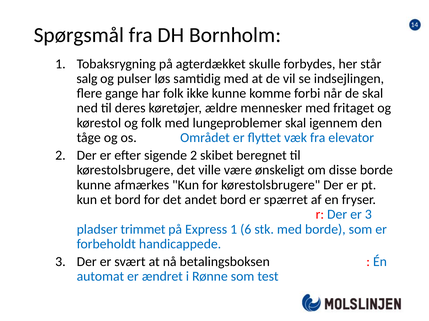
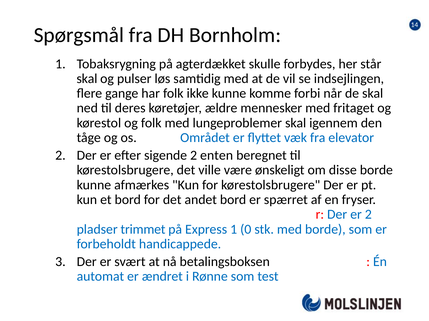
salg at (87, 79): salg -> skal
skibet: skibet -> enten
er 3: 3 -> 2
6: 6 -> 0
